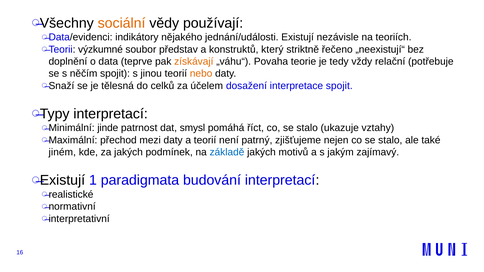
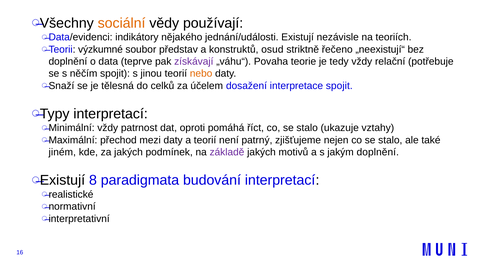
který: který -> osud
získávají colour: orange -> purple
jinde at (108, 128): jinde -> vždy
smysl: smysl -> oproti
základě colour: blue -> purple
jakým zajímavý: zajímavý -> doplnění
1: 1 -> 8
